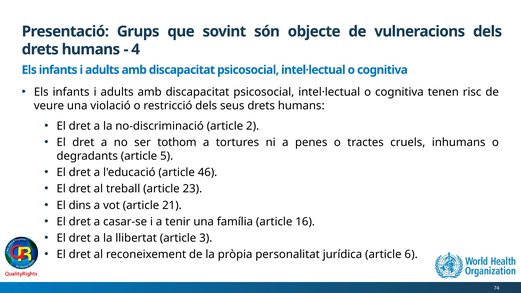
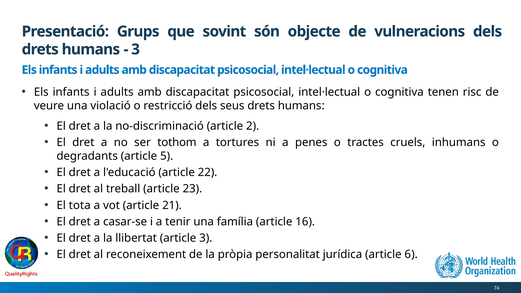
4 at (136, 49): 4 -> 3
46: 46 -> 22
dins: dins -> tota
